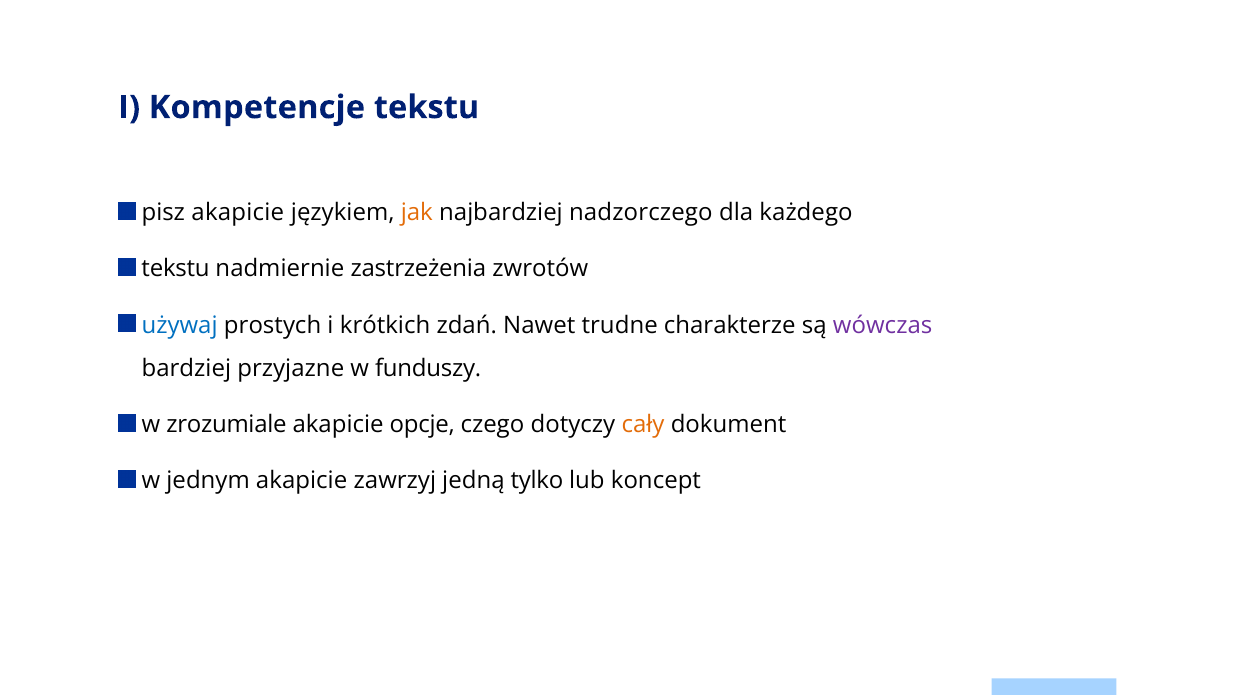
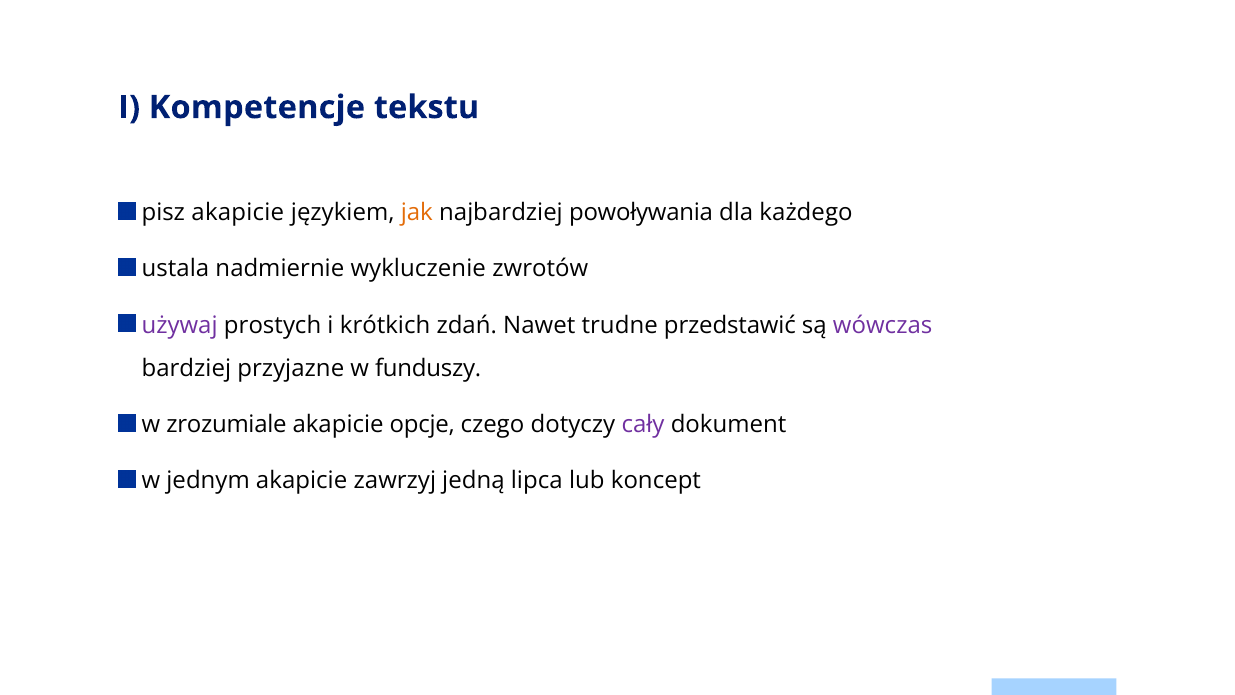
nadzorczego: nadzorczego -> powoływania
tekstu at (176, 269): tekstu -> ustala
zastrzeżenia: zastrzeżenia -> wykluczenie
używaj colour: blue -> purple
charakterze: charakterze -> przedstawić
cały colour: orange -> purple
tylko: tylko -> lipca
